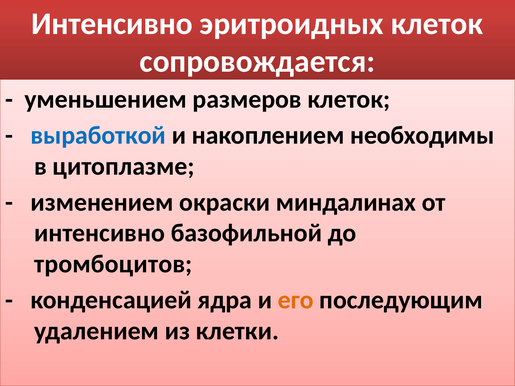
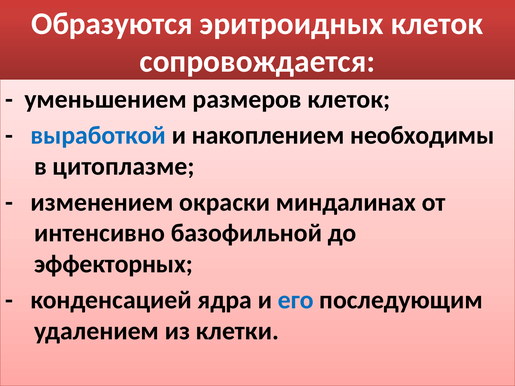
Интенсивно at (112, 24): Интенсивно -> Образуются
тромбоцитов: тромбоцитов -> эффекторных
его colour: orange -> blue
